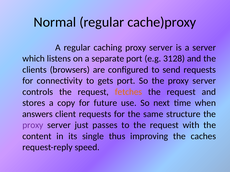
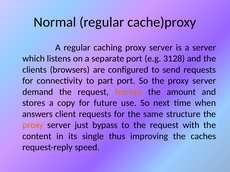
gets: gets -> part
controls: controls -> demand
request at (181, 92): request -> amount
proxy at (33, 125) colour: purple -> orange
passes: passes -> bypass
